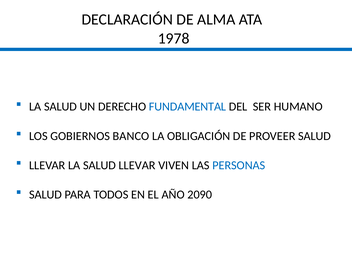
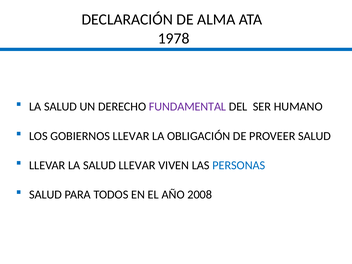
FUNDAMENTAL colour: blue -> purple
GOBIERNOS BANCO: BANCO -> LLEVAR
2090: 2090 -> 2008
